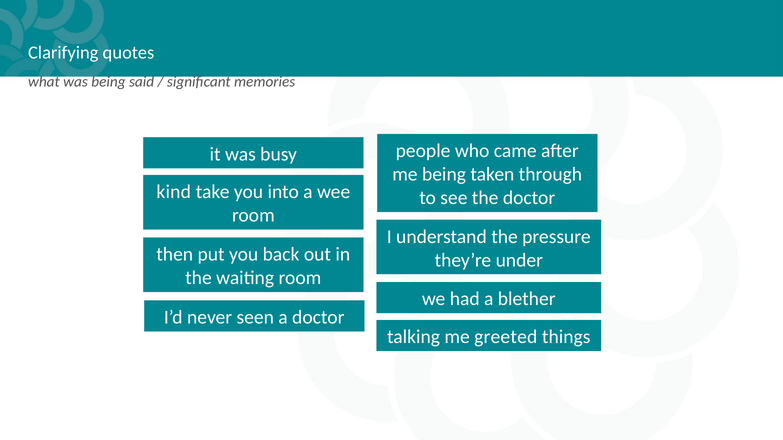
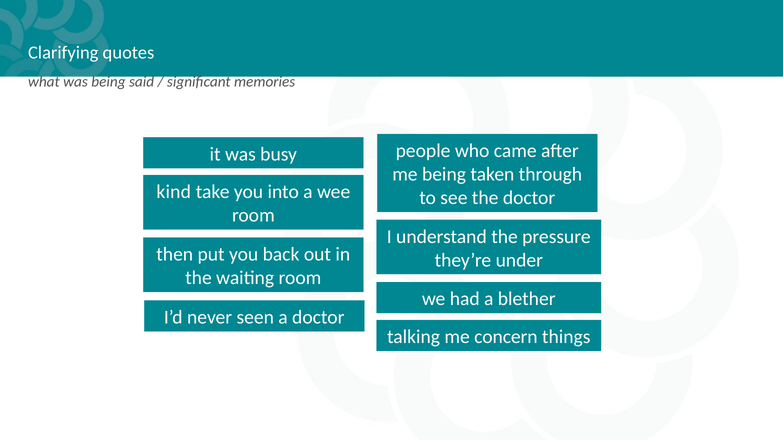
greeted: greeted -> concern
